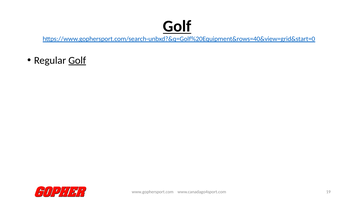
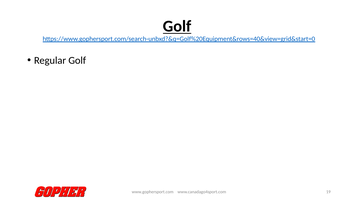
Golf at (77, 61) underline: present -> none
